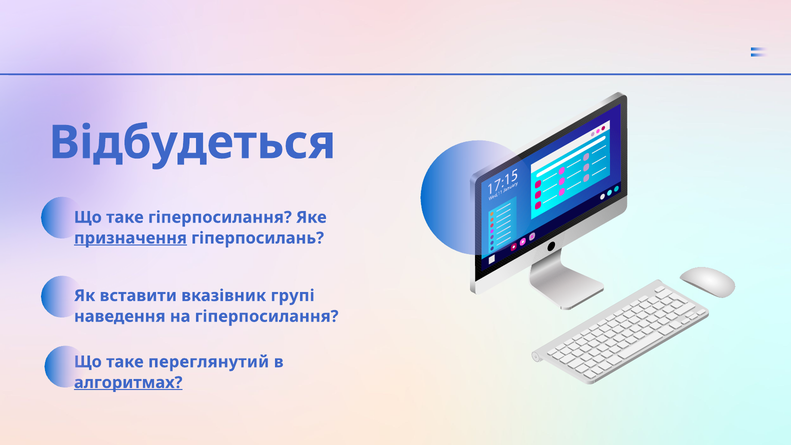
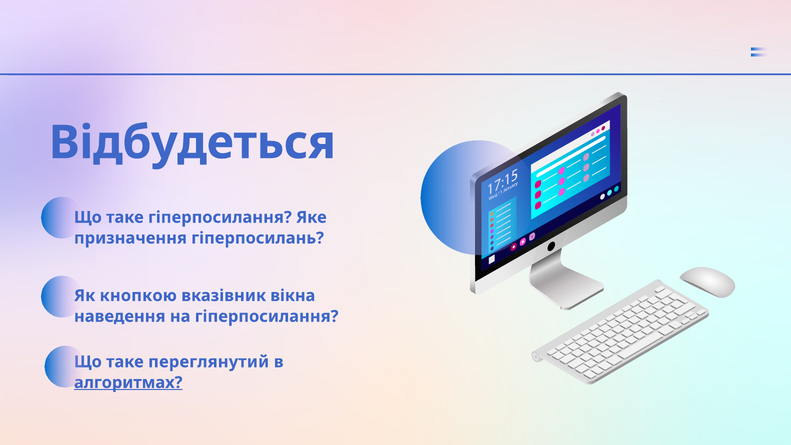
призначення underline: present -> none
вставити: вставити -> кнопкою
групі: групі -> вікна
